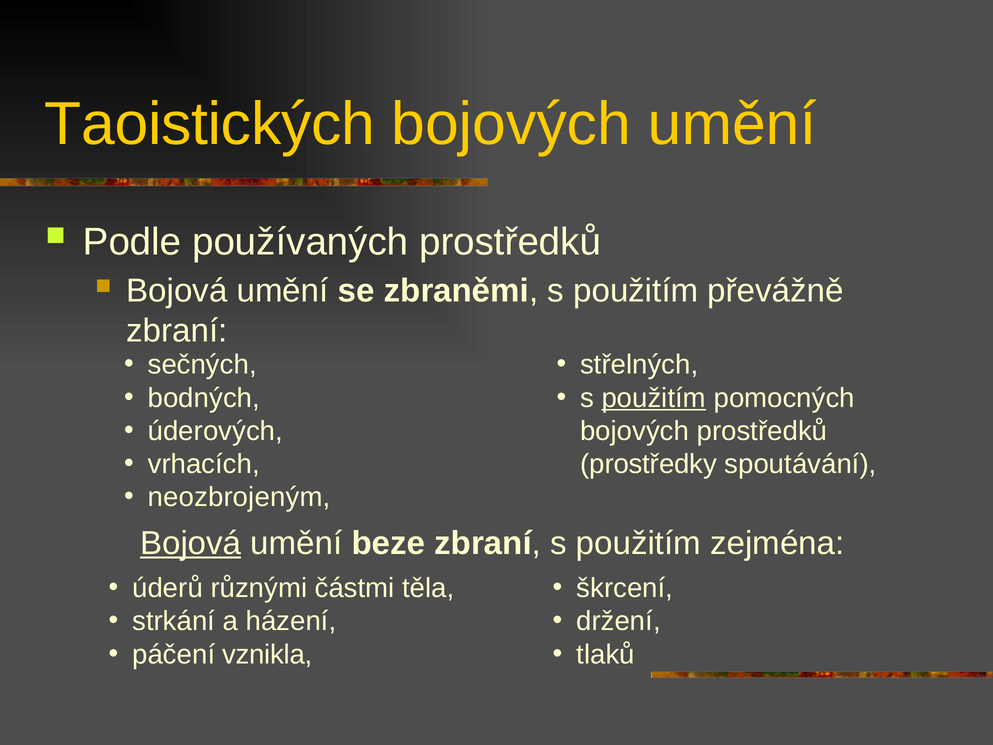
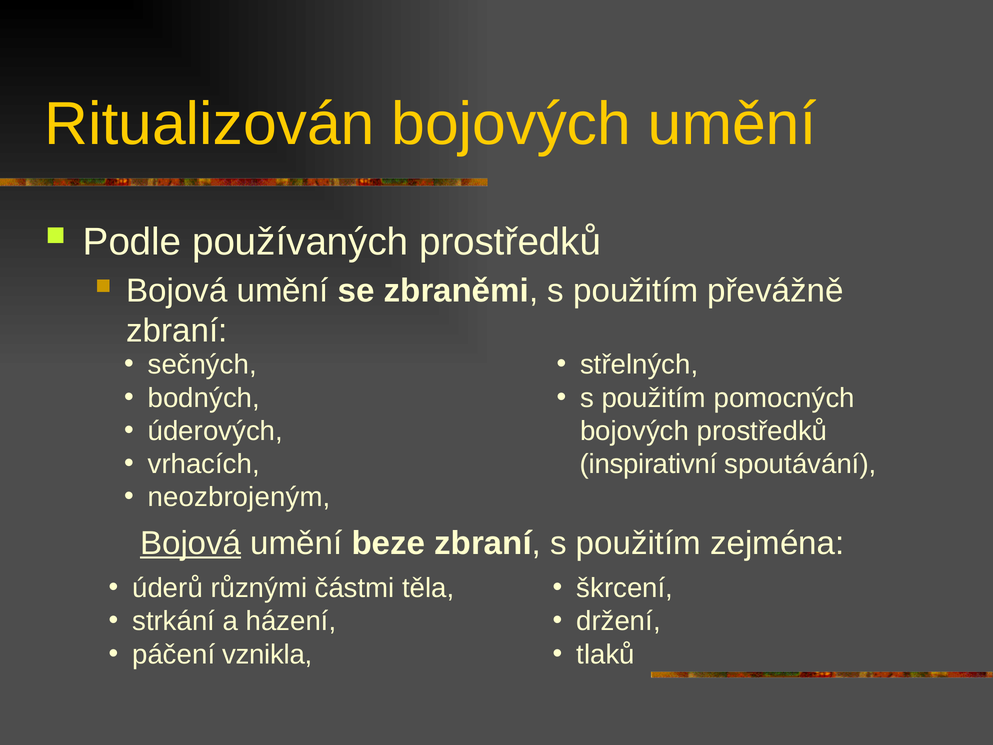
Taoistických: Taoistických -> Ritualizován
použitím at (654, 398) underline: present -> none
prostředky: prostředky -> inspirativní
